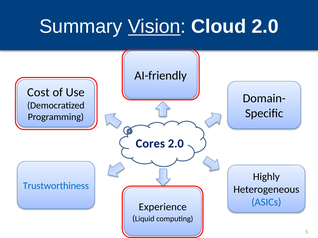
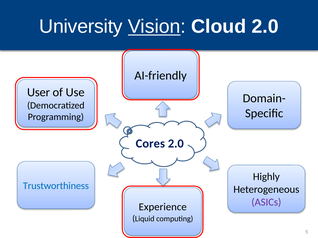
Summary: Summary -> University
Cost: Cost -> User
ASICs colour: blue -> purple
